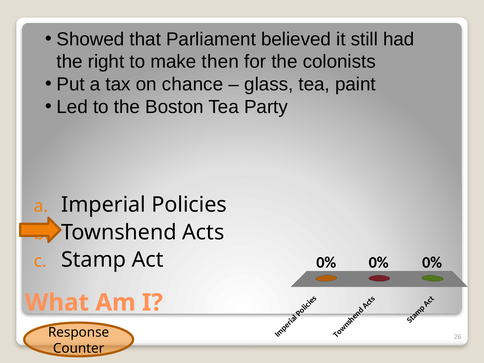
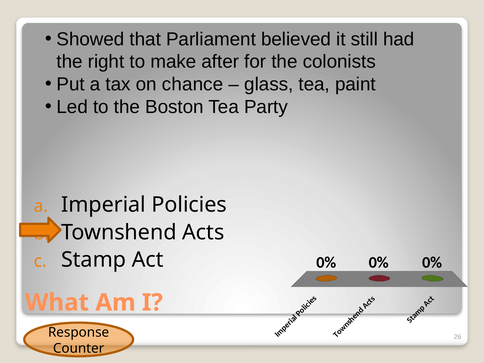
then: then -> after
